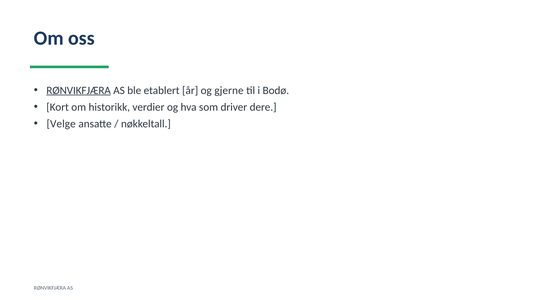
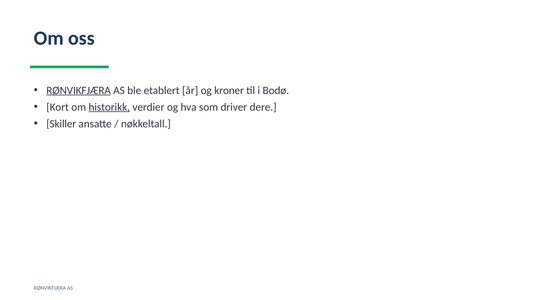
gjerne: gjerne -> kroner
historikk underline: none -> present
Velge: Velge -> Skiller
